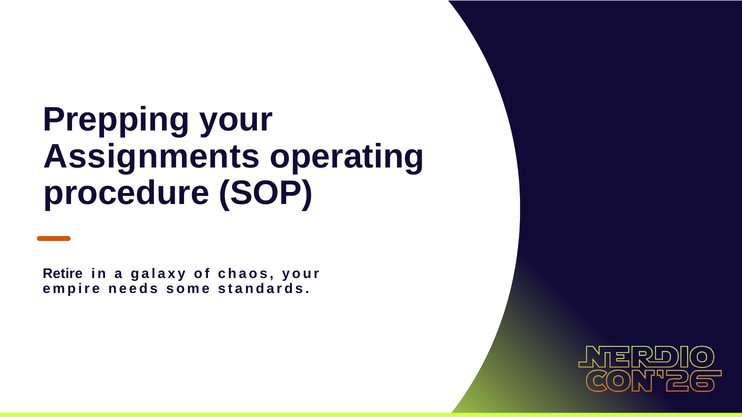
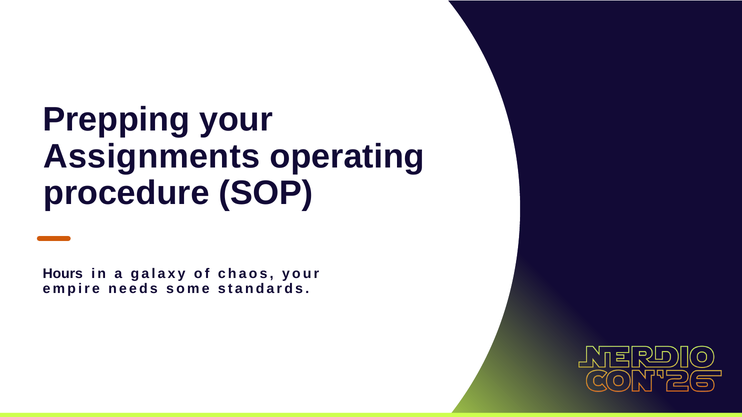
Retire: Retire -> Hours
